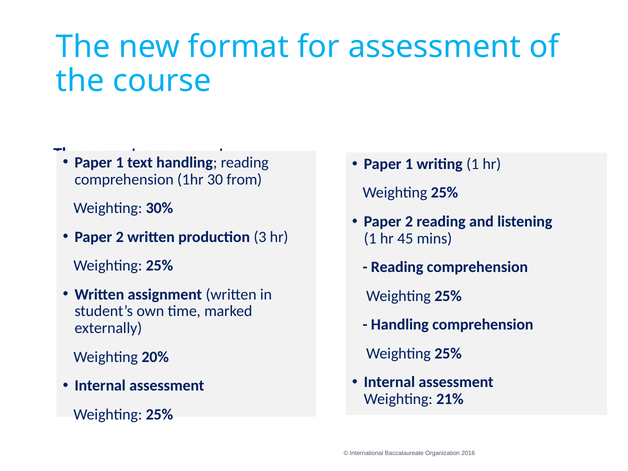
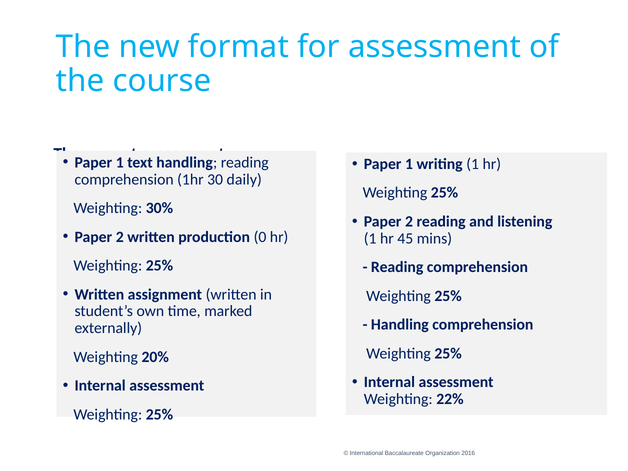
from: from -> daily
3: 3 -> 0
21%: 21% -> 22%
